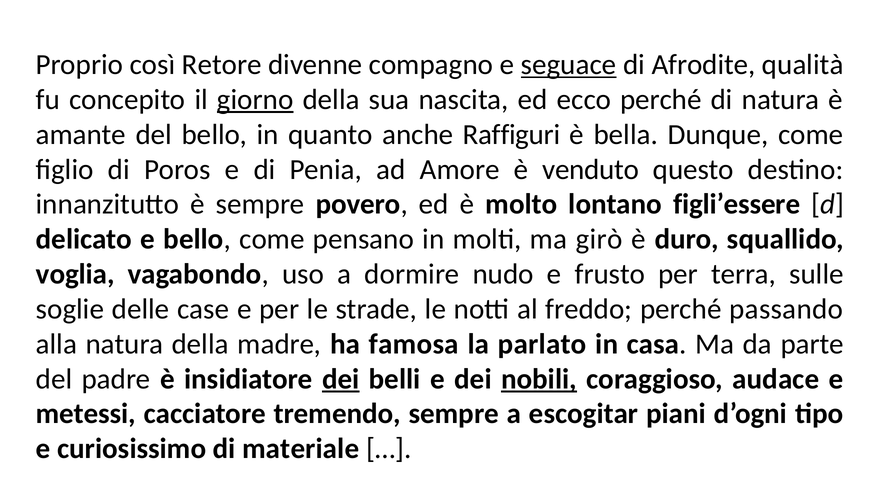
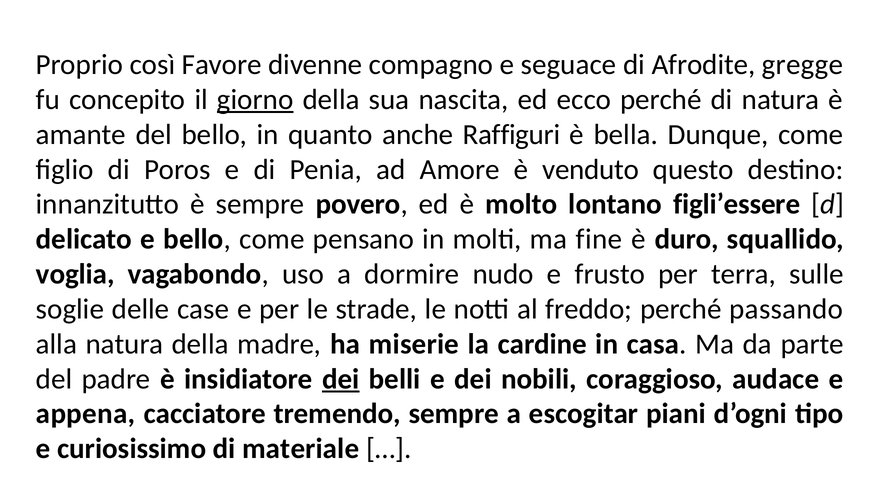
Retore: Retore -> Favore
seguace underline: present -> none
qualità: qualità -> gregge
girò: girò -> fine
famosa: famosa -> miserie
parlato: parlato -> cardine
nobili underline: present -> none
metessi: metessi -> appena
